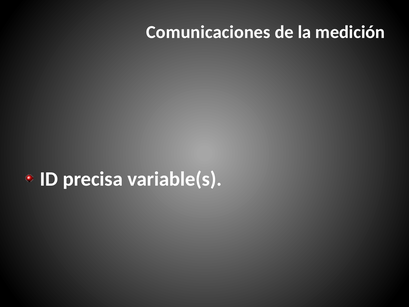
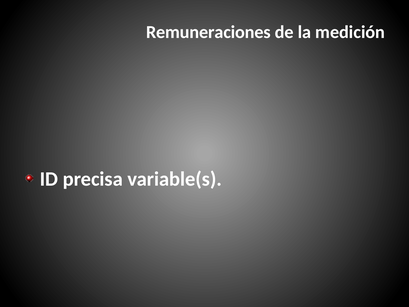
Comunicaciones: Comunicaciones -> Remuneraciones
